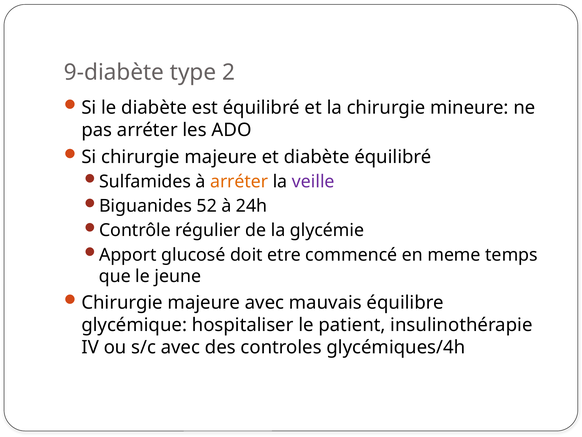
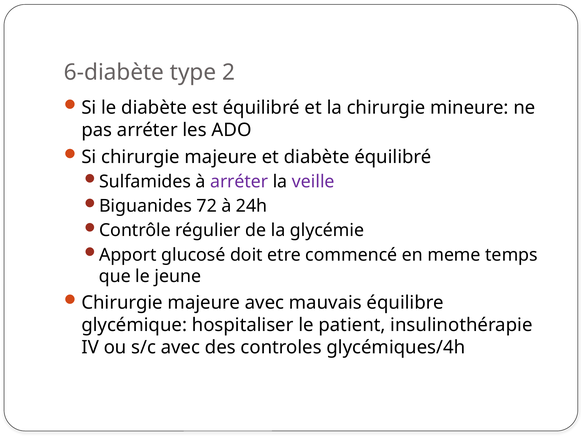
9-diabète: 9-diabète -> 6-diabète
arréter at (239, 182) colour: orange -> purple
52: 52 -> 72
